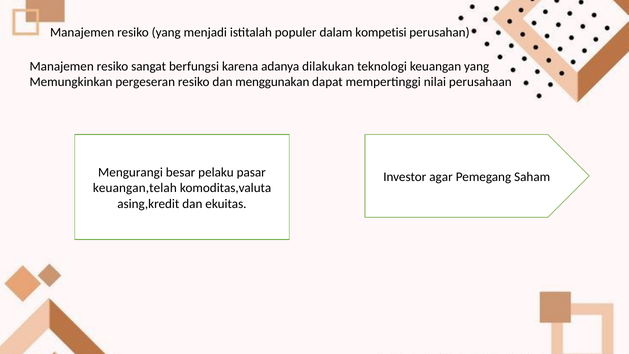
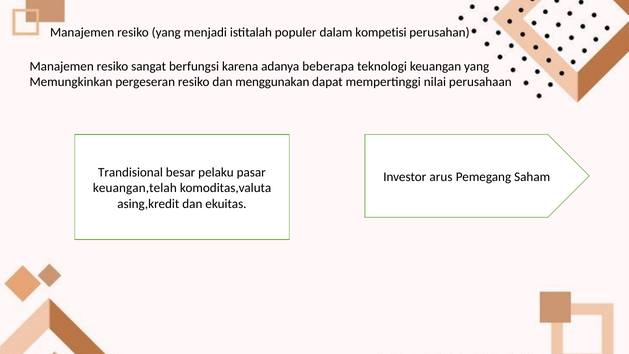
dilakukan: dilakukan -> beberapa
Mengurangi: Mengurangi -> Trandisional
agar: agar -> arus
